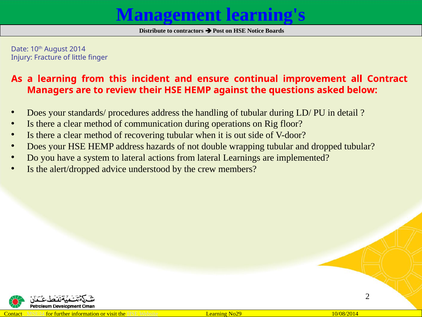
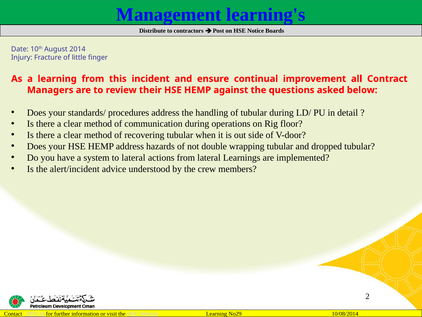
alert/dropped: alert/dropped -> alert/incident
